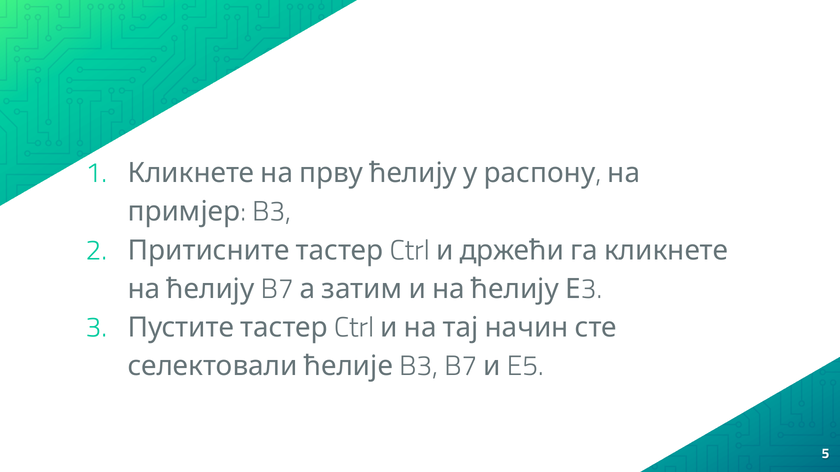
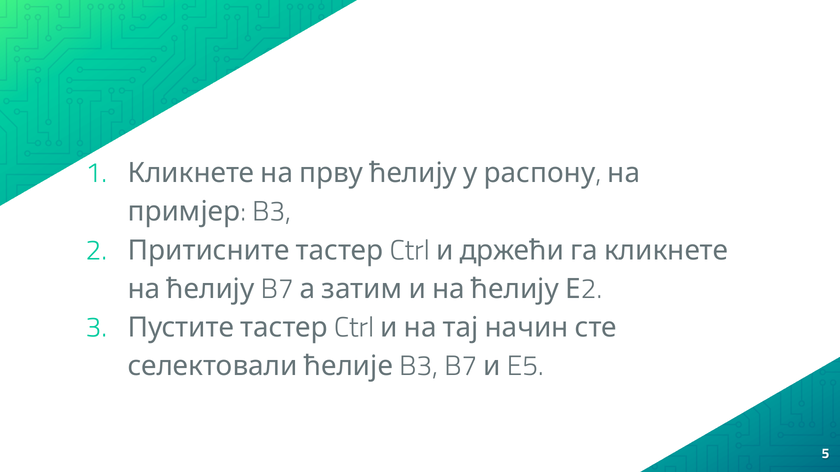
3 at (591, 289): 3 -> 2
